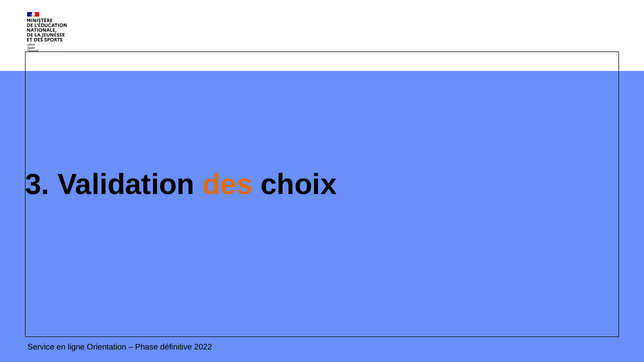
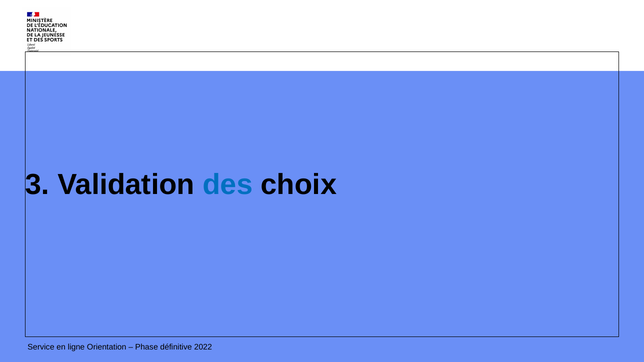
des colour: orange -> blue
